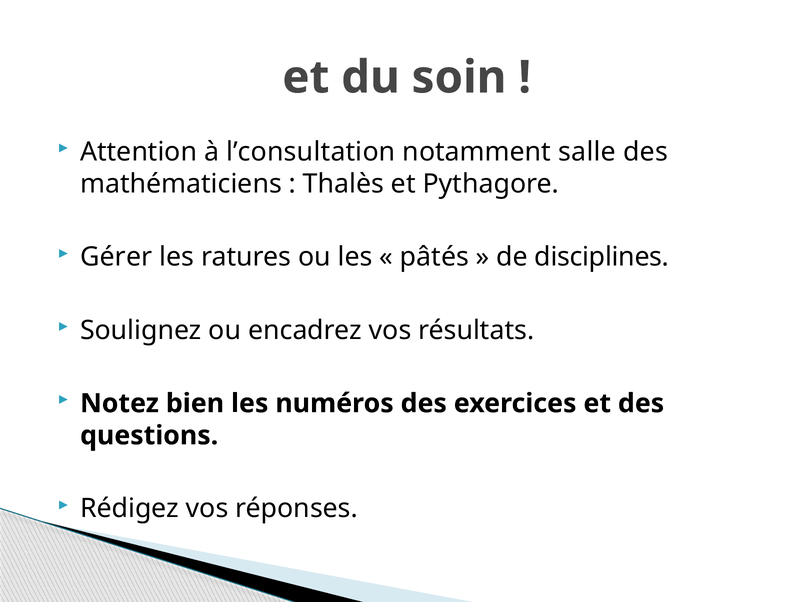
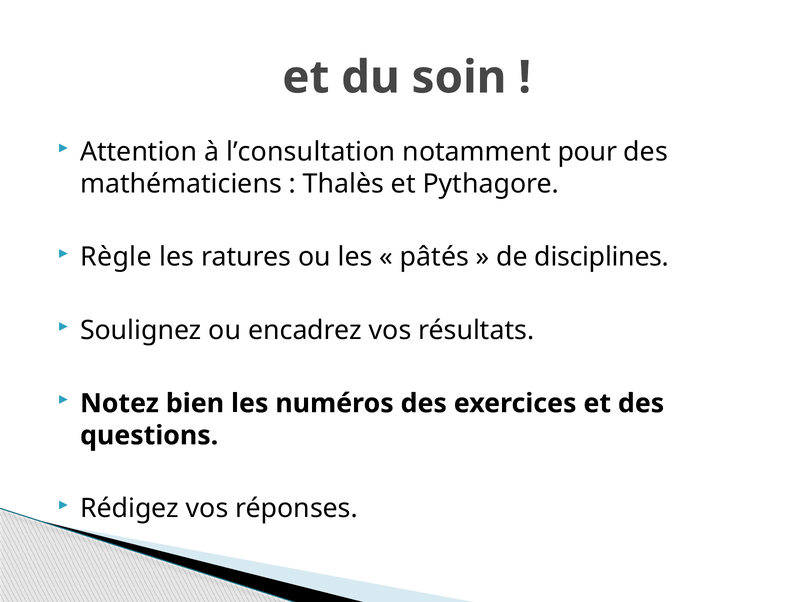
salle: salle -> pour
Gérer: Gérer -> Règle
